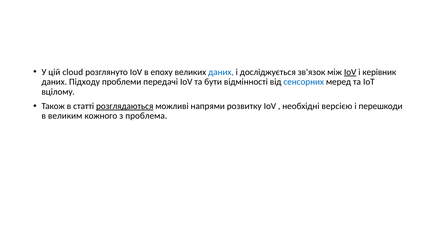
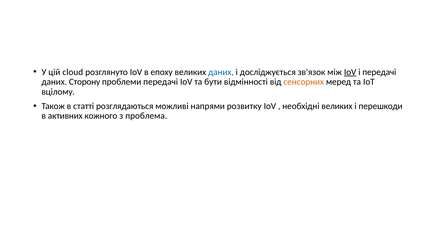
і керівник: керівник -> передачі
Підходу: Підходу -> Сторону
сенсорних colour: blue -> orange
розглядаються underline: present -> none
необхідні версією: версією -> великих
великим: великим -> активних
